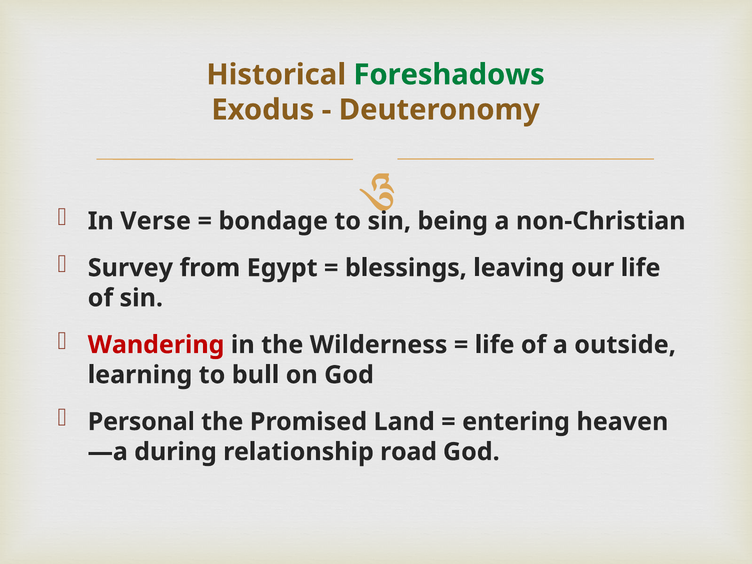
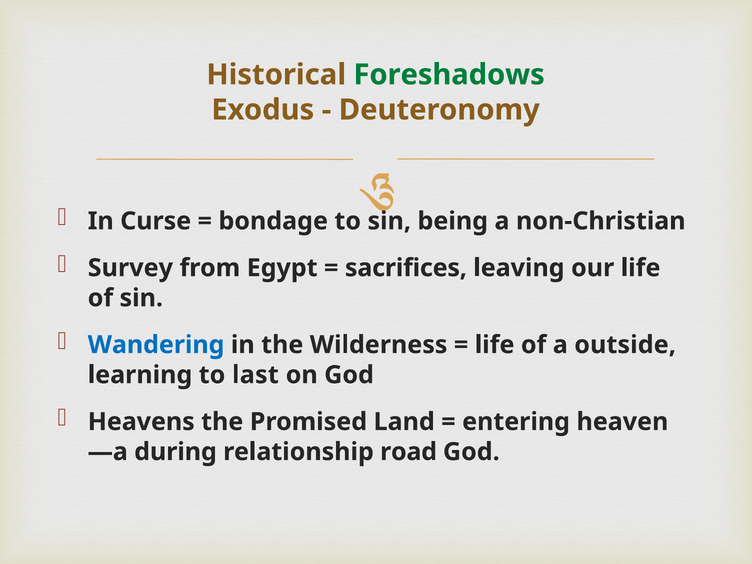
Verse: Verse -> Curse
blessings: blessings -> sacrifices
Wandering colour: red -> blue
bull: bull -> last
Personal: Personal -> Heavens
